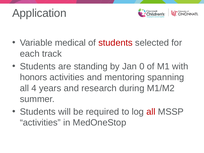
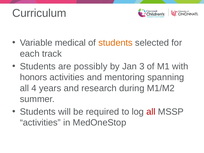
Application: Application -> Curriculum
students at (116, 43) colour: red -> orange
standing: standing -> possibly
0: 0 -> 3
